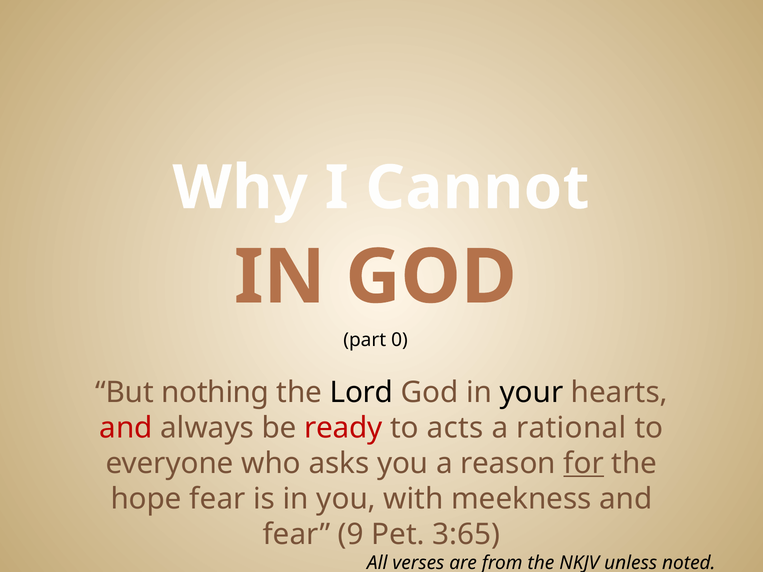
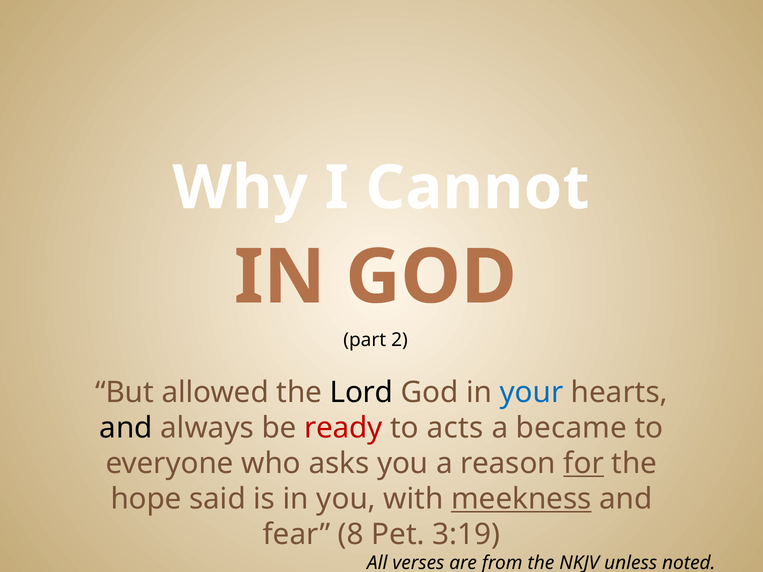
0: 0 -> 2
nothing: nothing -> allowed
your colour: black -> blue
and at (126, 428) colour: red -> black
rational: rational -> became
hope fear: fear -> said
meekness underline: none -> present
9: 9 -> 8
3:65: 3:65 -> 3:19
